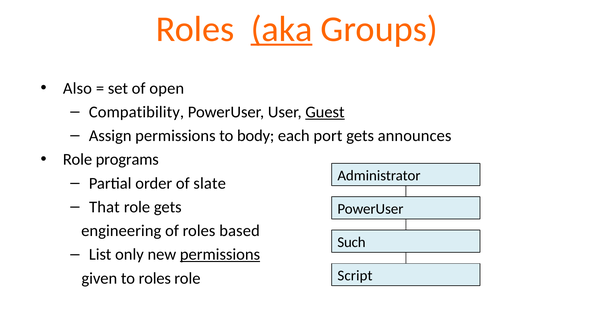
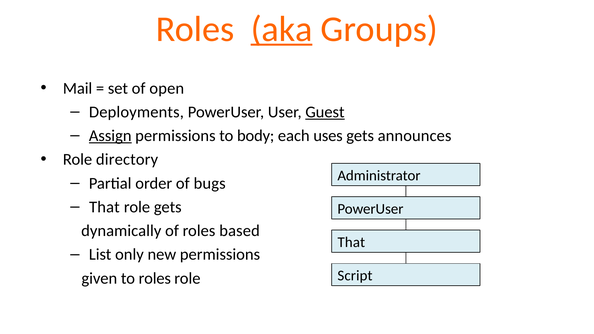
Also: Also -> Mail
Compatibility: Compatibility -> Deployments
Assign underline: none -> present
port: port -> uses
programs: programs -> directory
slate: slate -> bugs
engineering: engineering -> dynamically
Such at (351, 242): Such -> That
permissions at (220, 255) underline: present -> none
